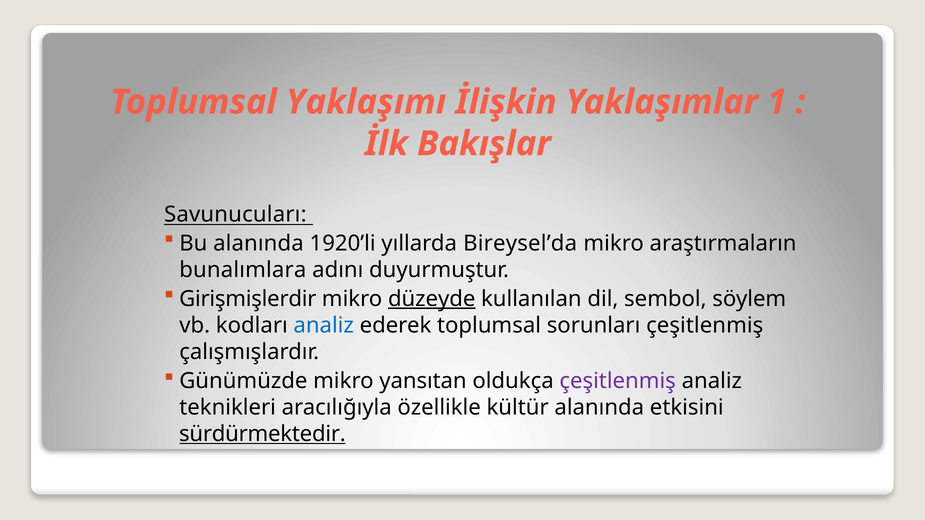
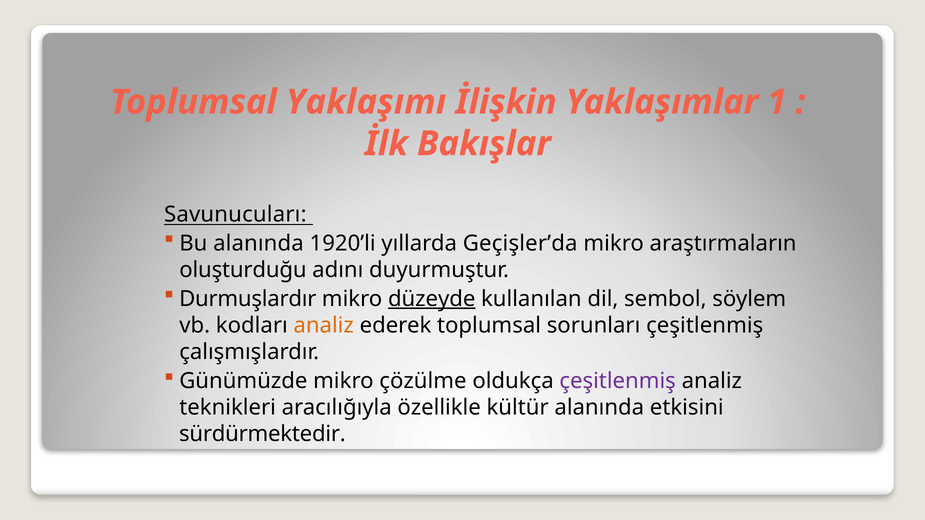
Bireysel’da: Bireysel’da -> Geçişler’da
bunalımlara: bunalımlara -> oluşturduğu
Girişmişlerdir: Girişmişlerdir -> Durmuşlardır
analiz at (324, 326) colour: blue -> orange
yansıtan: yansıtan -> çözülme
sürdürmektedir underline: present -> none
